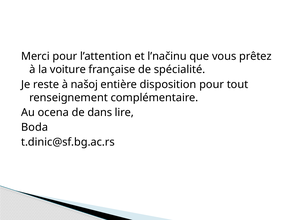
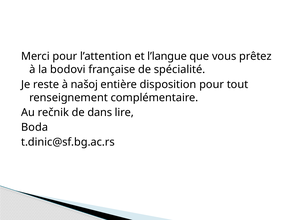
l’načinu: l’načinu -> l’langue
voiture: voiture -> bodovi
ocena: ocena -> rečnik
